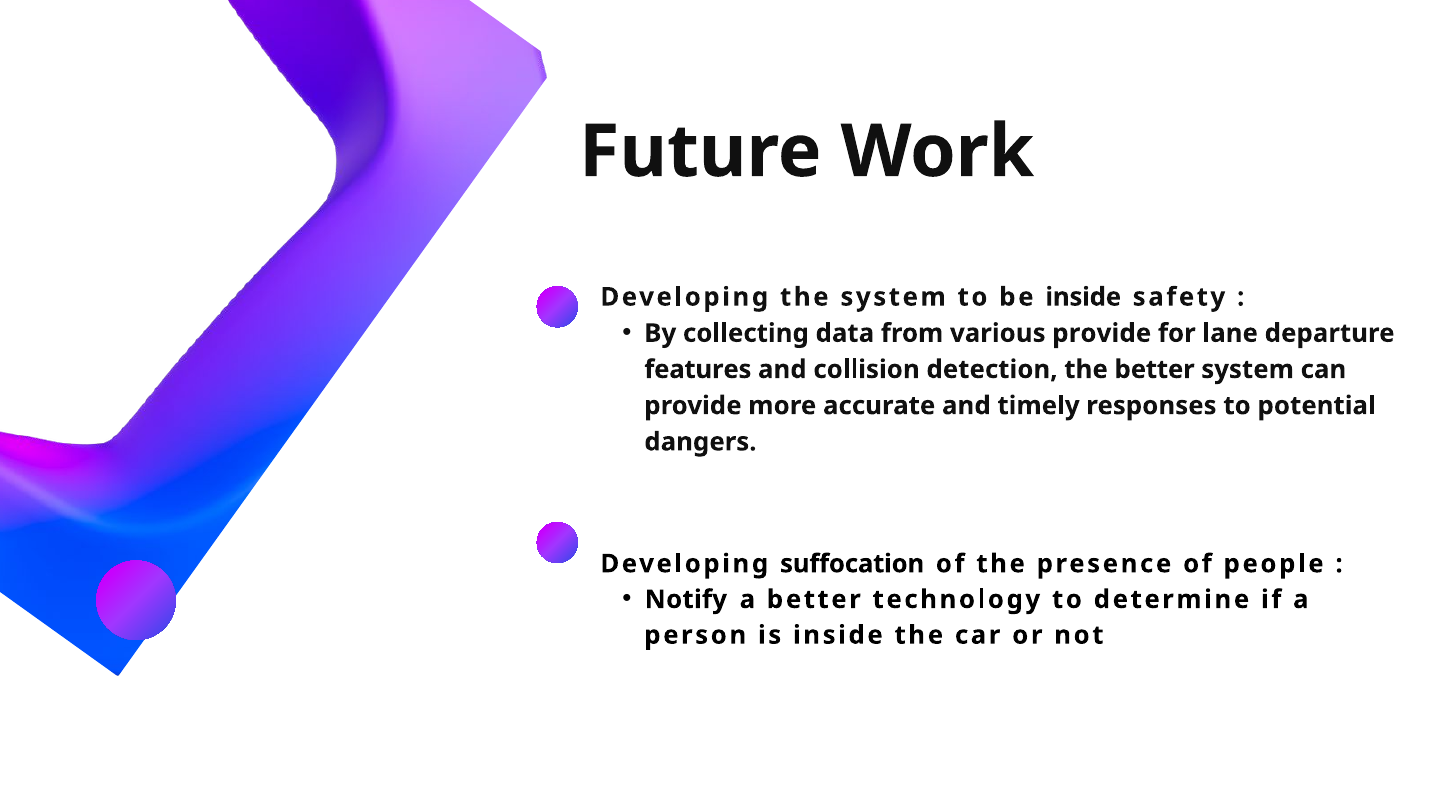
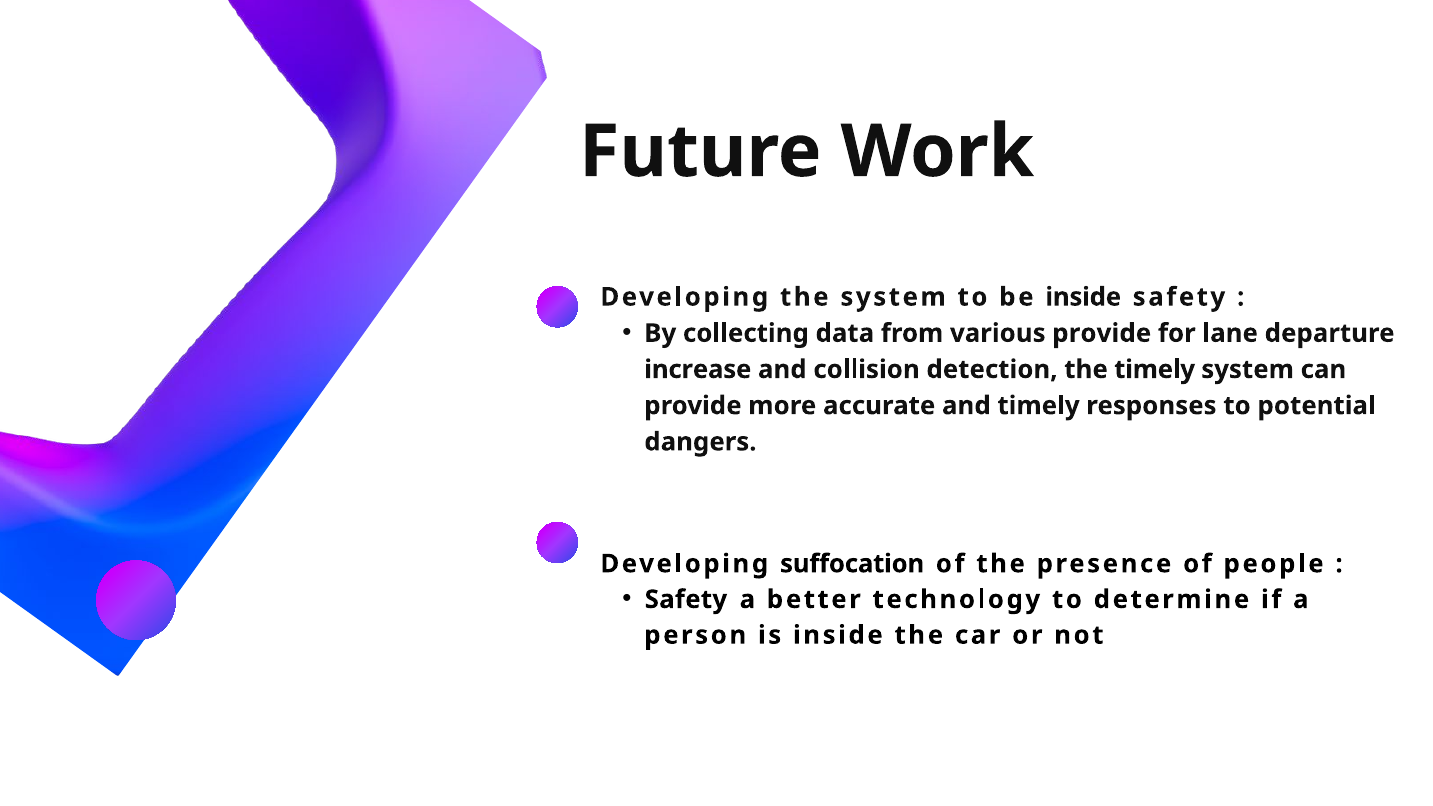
features: features -> increase
the better: better -> timely
Notify at (686, 600): Notify -> Safety
